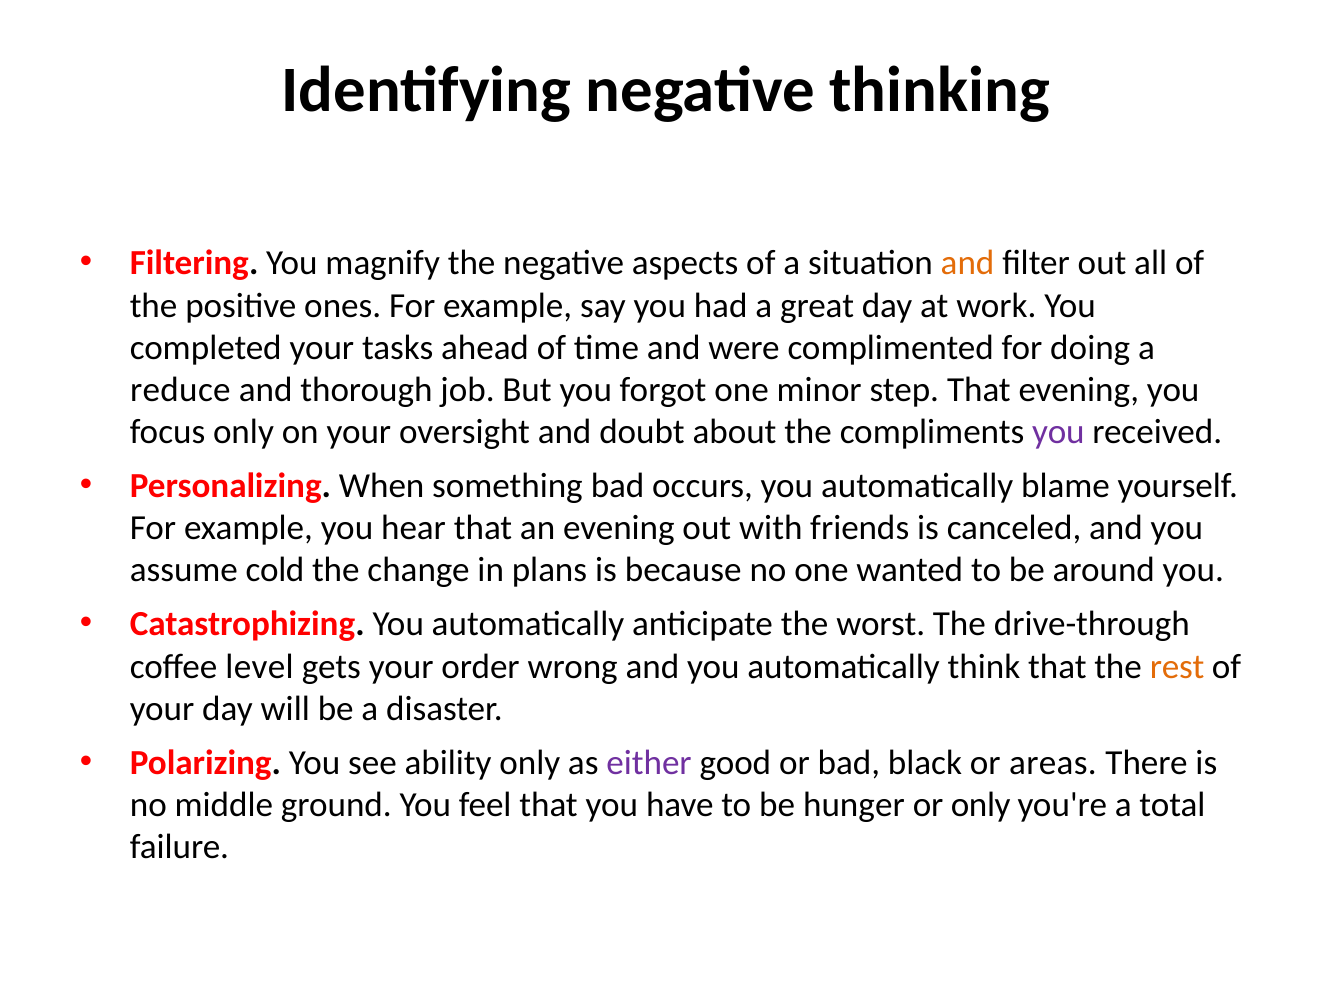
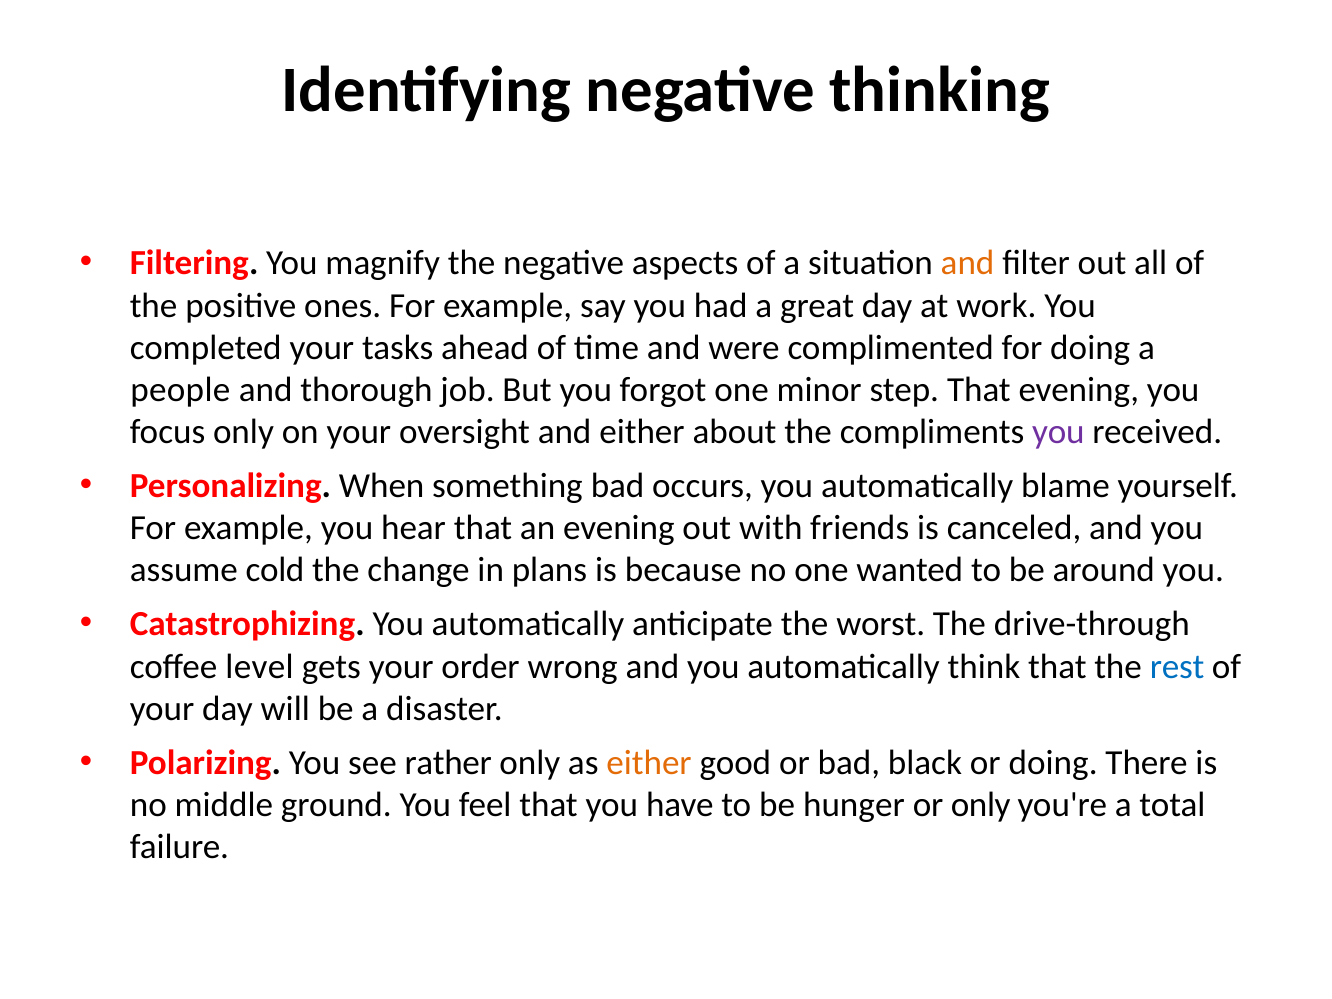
reduce: reduce -> people
and doubt: doubt -> either
rest colour: orange -> blue
ability: ability -> rather
either at (649, 763) colour: purple -> orange
or areas: areas -> doing
